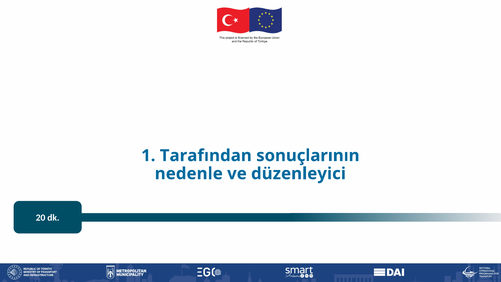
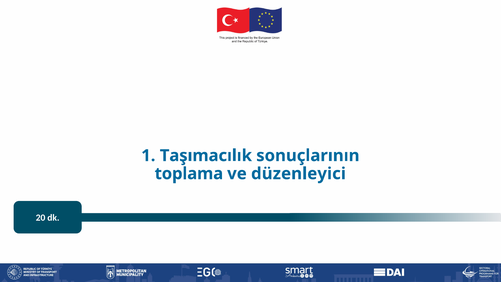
Tarafından: Tarafından -> Taşımacılık
nedenle: nedenle -> toplama
